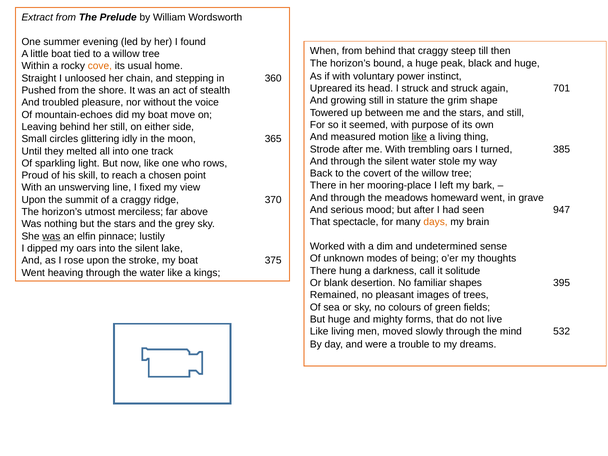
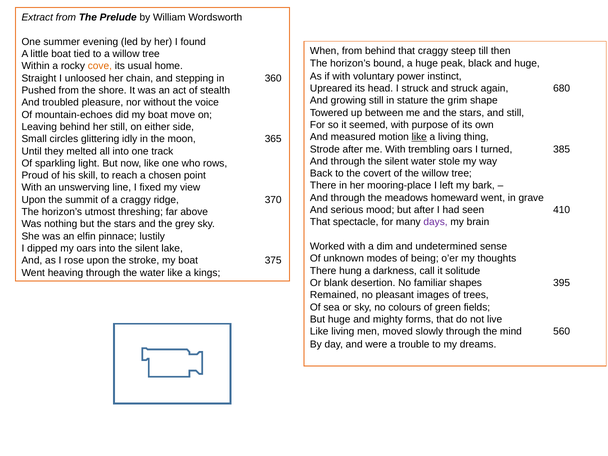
701: 701 -> 680
947: 947 -> 410
merciless: merciless -> threshing
days colour: orange -> purple
was at (51, 236) underline: present -> none
532: 532 -> 560
